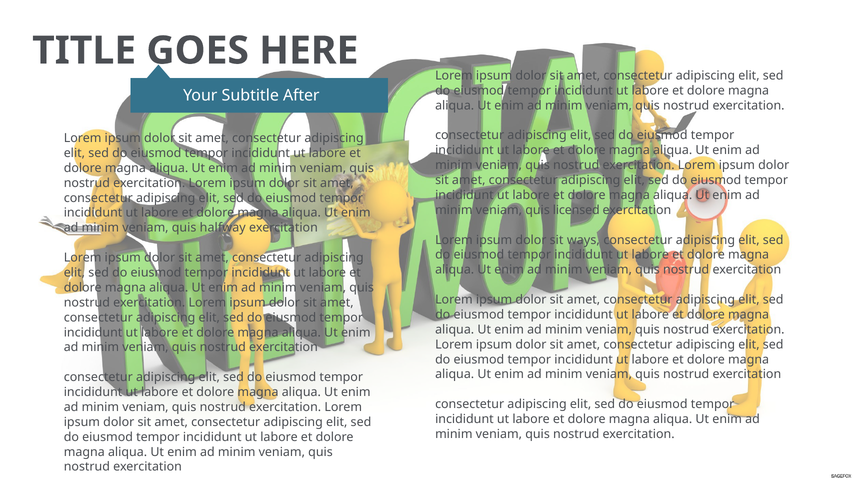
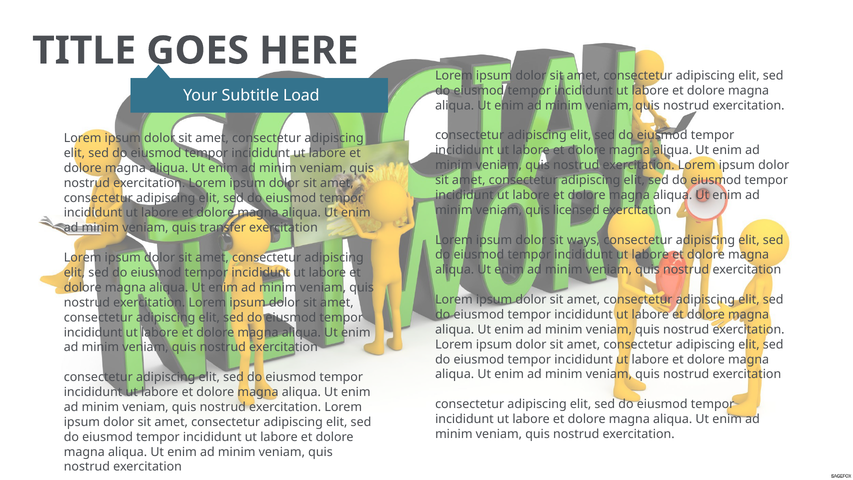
After: After -> Load
halfway: halfway -> transfer
